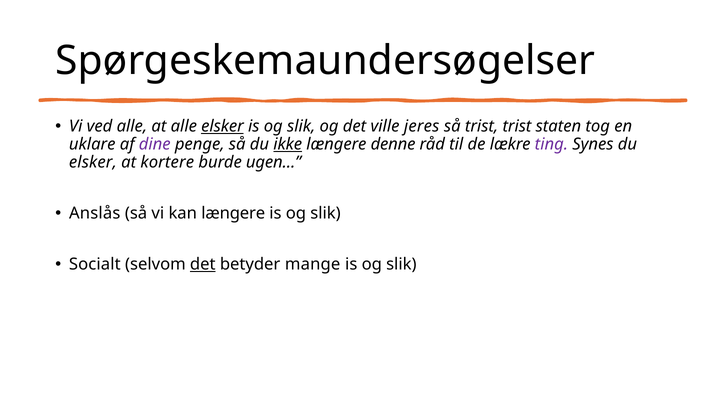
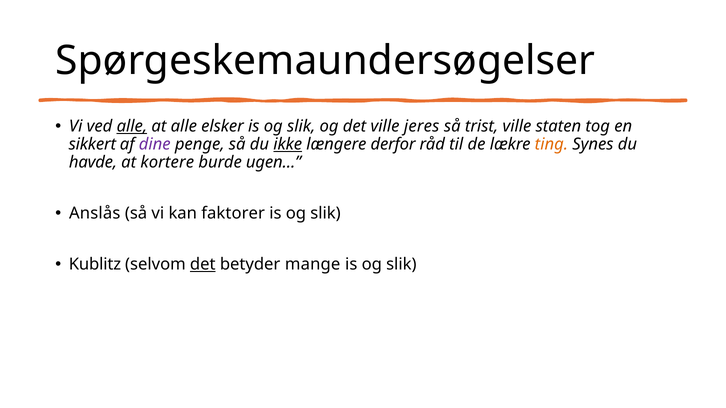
alle at (132, 126) underline: none -> present
elsker at (223, 126) underline: present -> none
trist trist: trist -> ville
uklare: uklare -> sikkert
denne: denne -> derfor
ting colour: purple -> orange
elsker at (93, 162): elsker -> havde
kan længere: længere -> faktorer
Socialt: Socialt -> Kublitz
